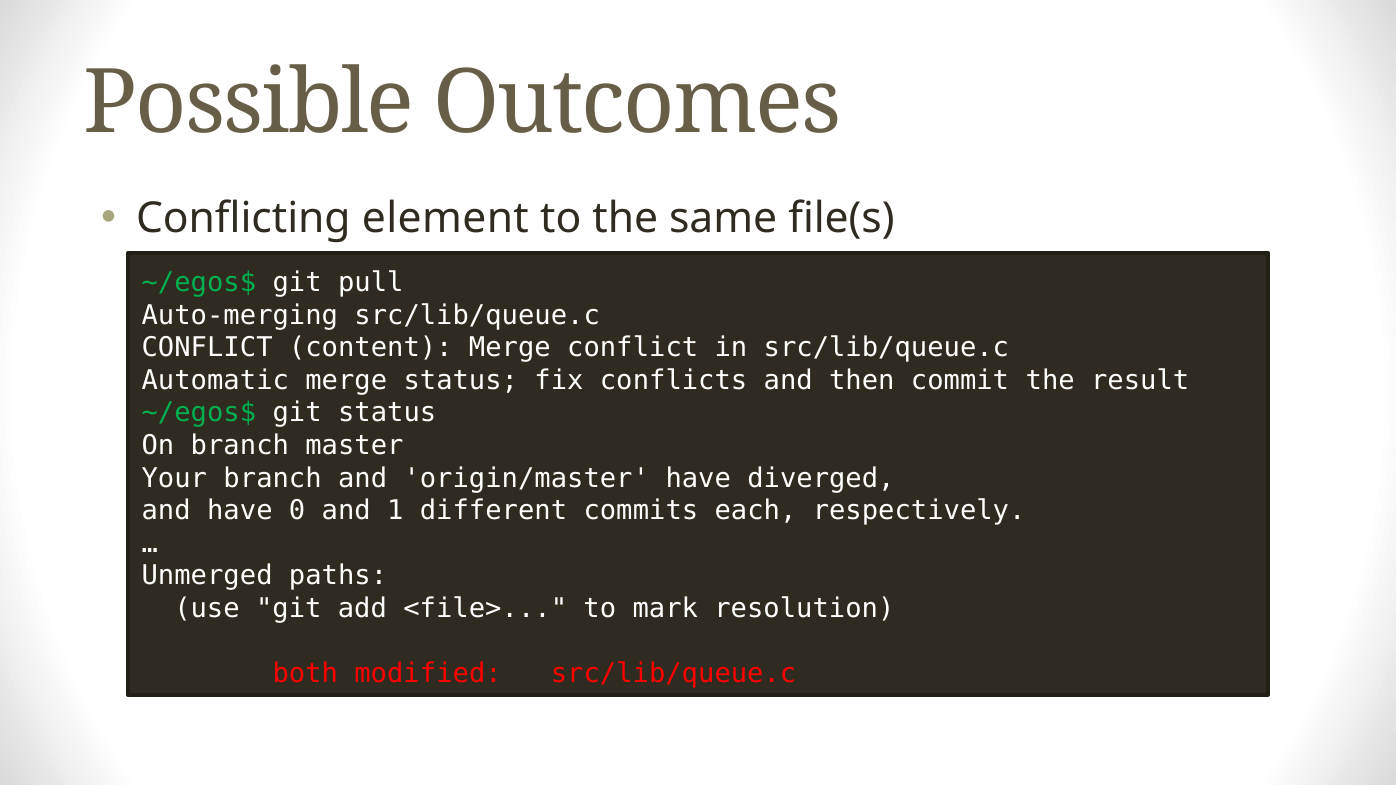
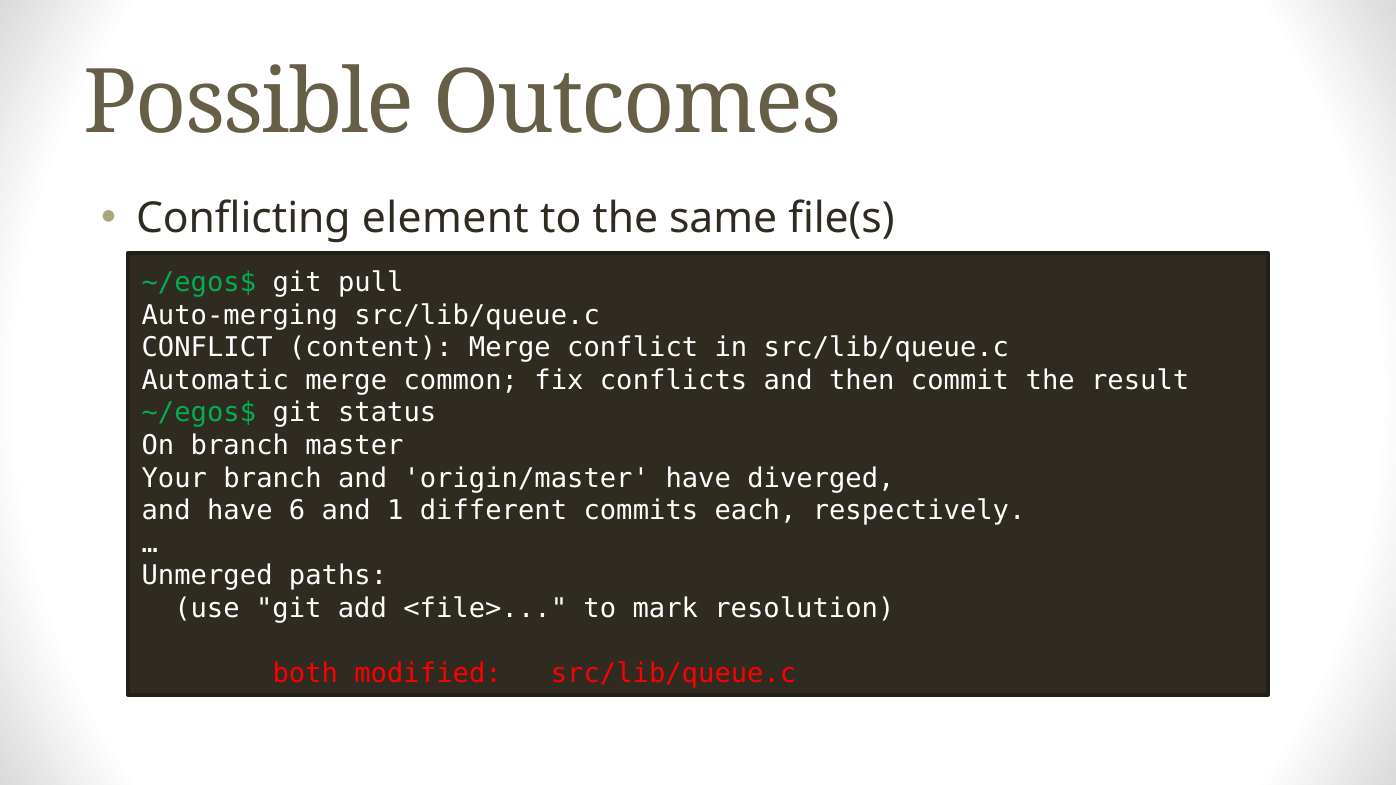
merge status: status -> common
0: 0 -> 6
